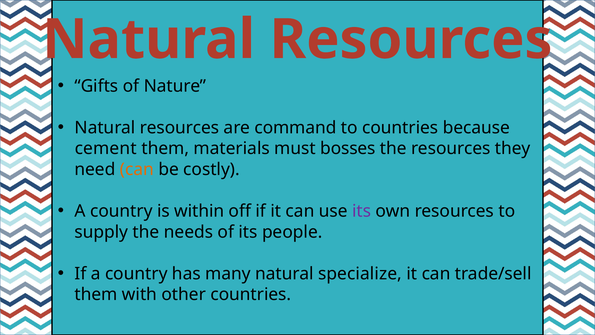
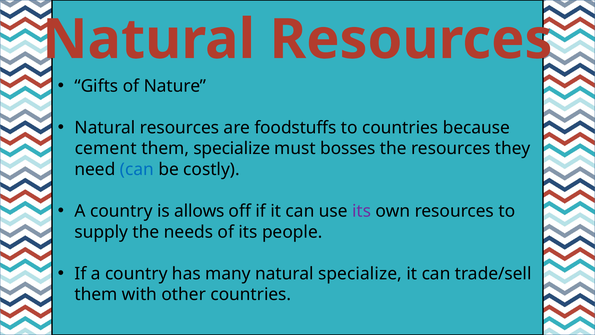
command: command -> foodstuffs
them materials: materials -> specialize
can at (137, 169) colour: orange -> blue
within: within -> allows
